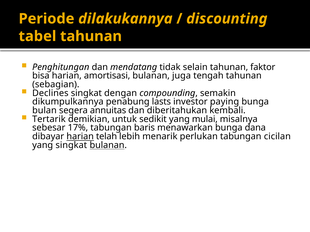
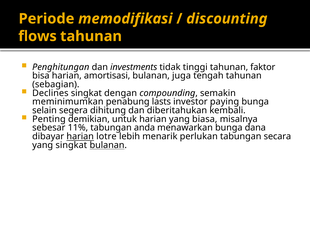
dilakukannya: dilakukannya -> memodifikasi
tabel: tabel -> flows
mendatang: mendatang -> investments
selain: selain -> tinggi
dikumpulkannya: dikumpulkannya -> meminimumkan
bulan: bulan -> selain
annuitas: annuitas -> dihitung
Tertarik: Tertarik -> Penting
untuk sedikit: sedikit -> harian
mulai: mulai -> biasa
17%: 17% -> 11%
baris: baris -> anda
telah: telah -> lotre
cicilan: cicilan -> secara
